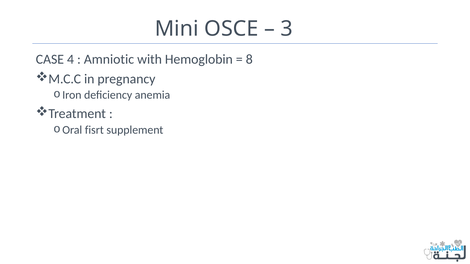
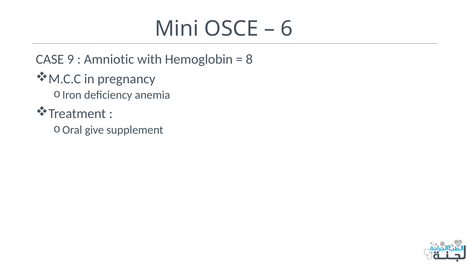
3: 3 -> 6
4: 4 -> 9
fisrt: fisrt -> give
